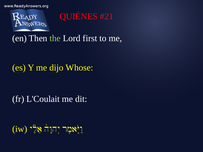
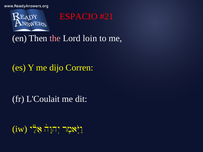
QUIÉNES: QUIÉNES -> ESPACIO
the colour: light green -> pink
first: first -> loin
Whose: Whose -> Corren
